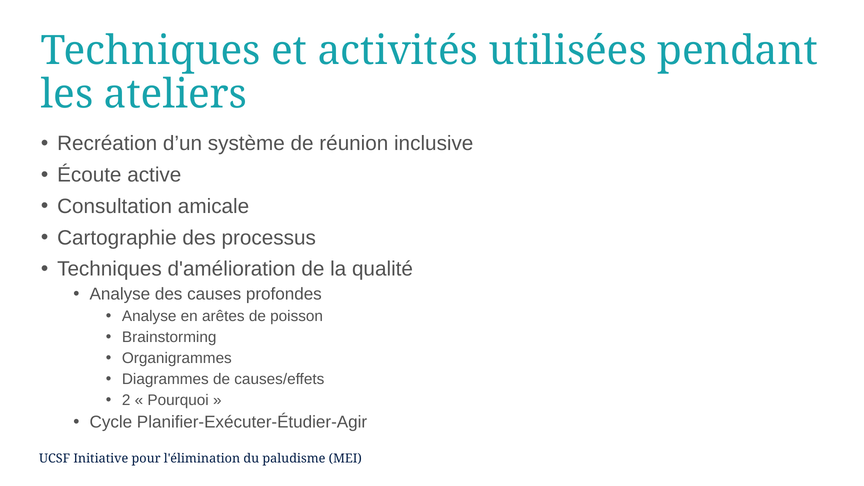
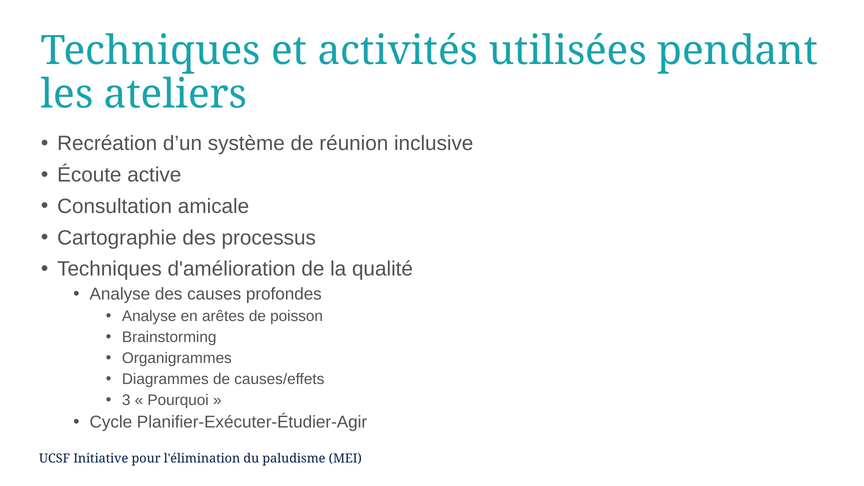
2: 2 -> 3
